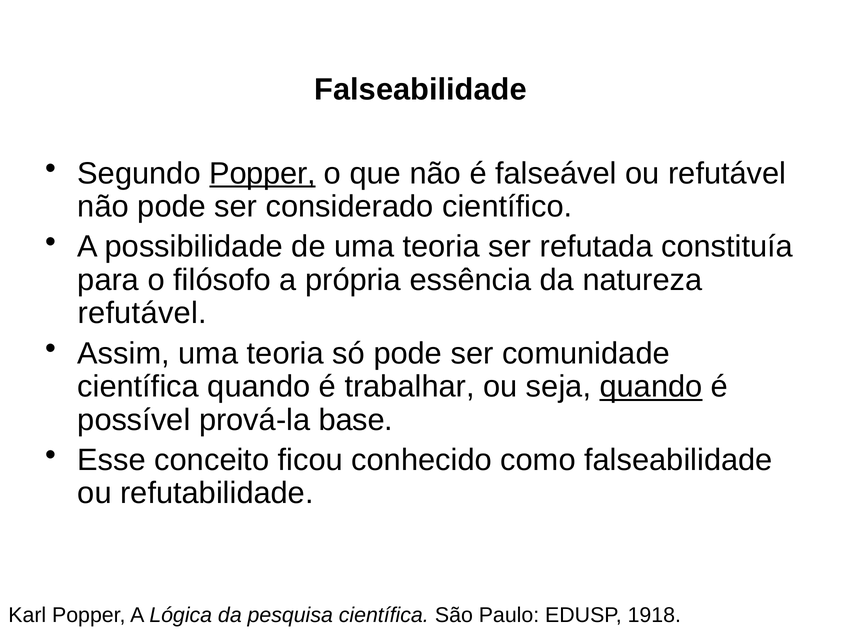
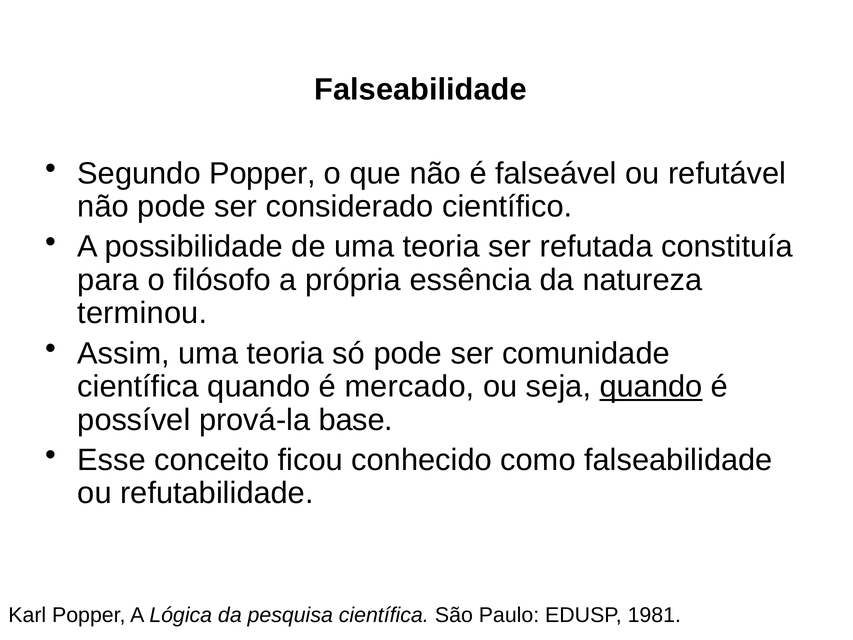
Popper at (262, 173) underline: present -> none
refutável at (142, 313): refutável -> terminou
trabalhar: trabalhar -> mercado
1918: 1918 -> 1981
